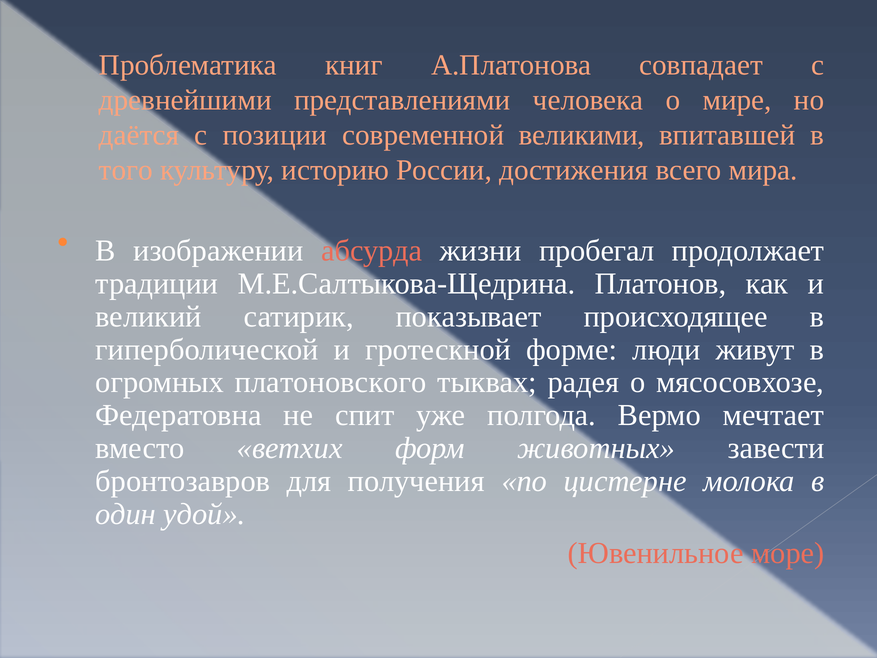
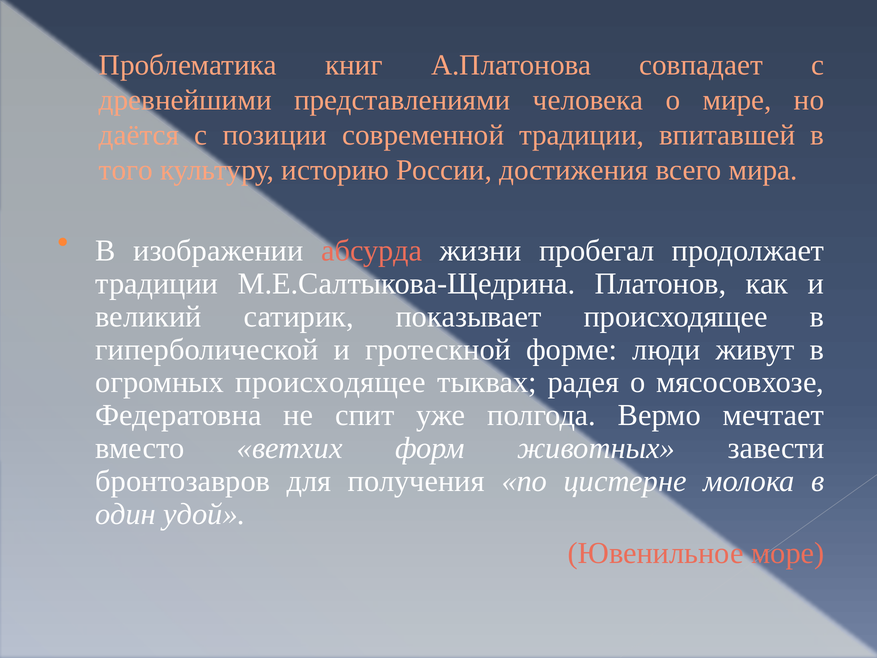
современной великими: великими -> традиции
огромных платоновского: платоновского -> происходящее
